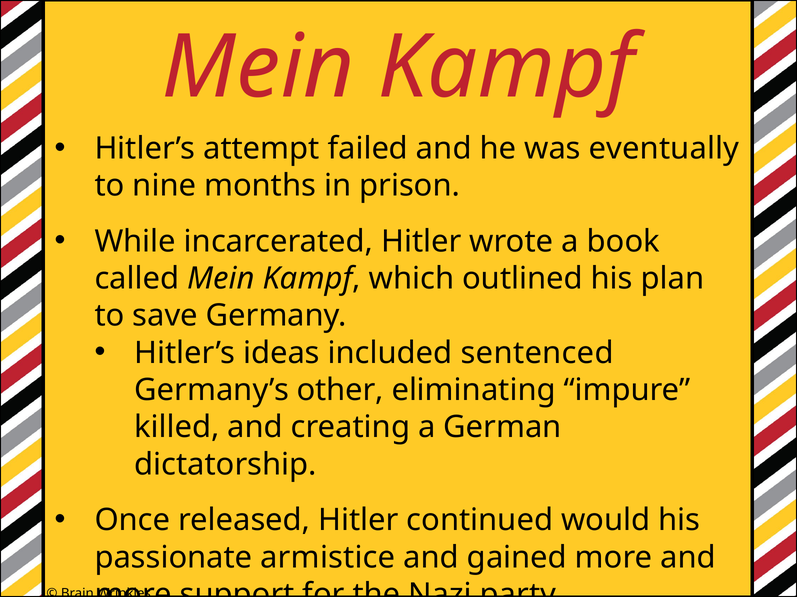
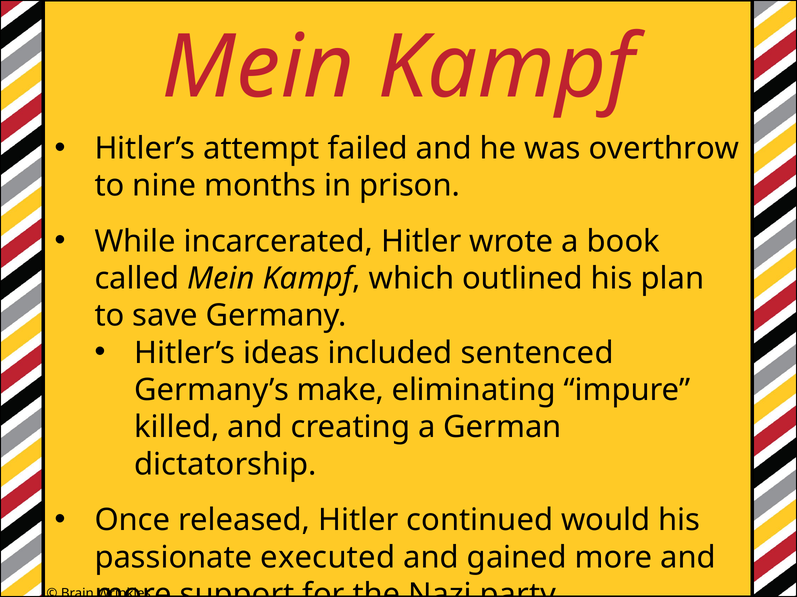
eventually: eventually -> overthrow
other: other -> make
armistice: armistice -> executed
